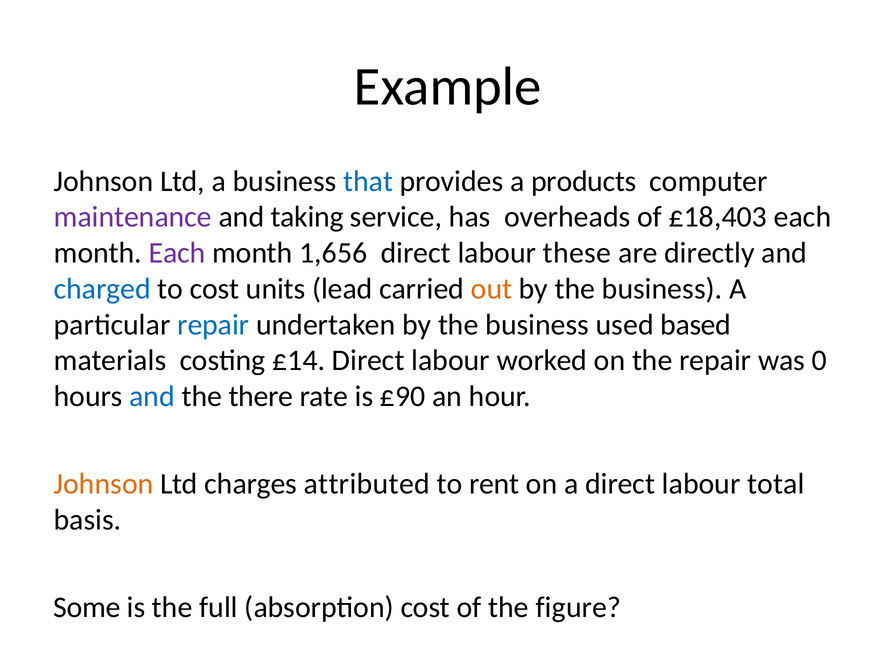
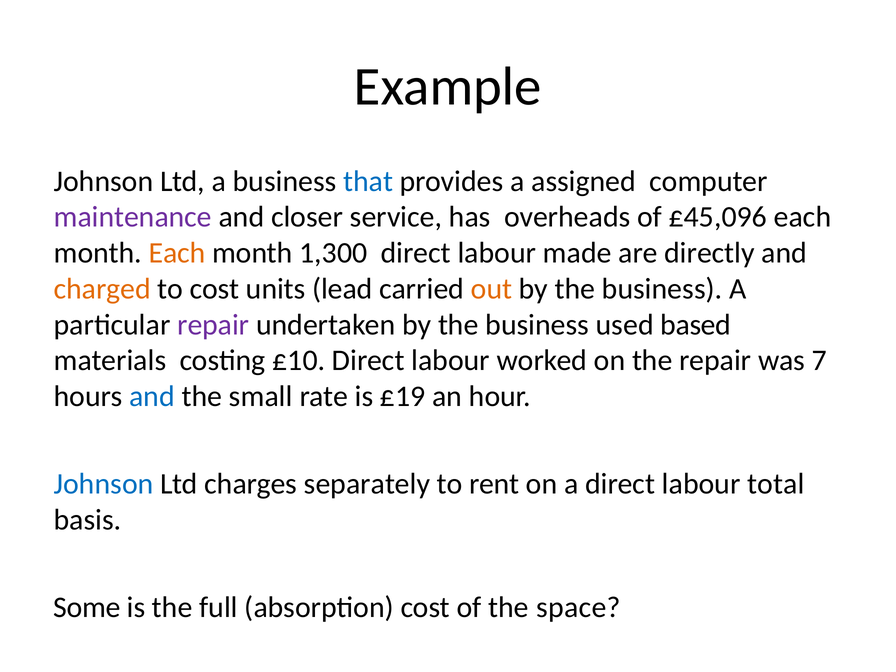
products: products -> assigned
taking: taking -> closer
£18,403: £18,403 -> £45,096
Each at (177, 253) colour: purple -> orange
1,656: 1,656 -> 1,300
these: these -> made
charged colour: blue -> orange
repair at (213, 325) colour: blue -> purple
£14: £14 -> £10
0: 0 -> 7
there: there -> small
£90: £90 -> £19
Johnson at (104, 484) colour: orange -> blue
attributed: attributed -> separately
figure: figure -> space
